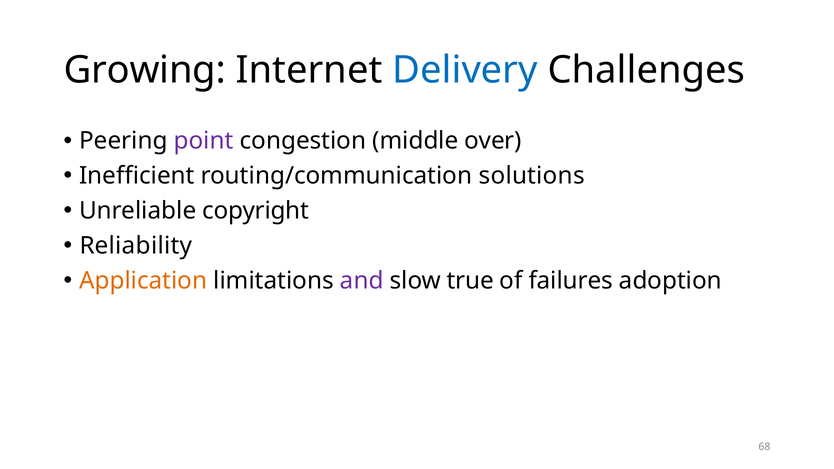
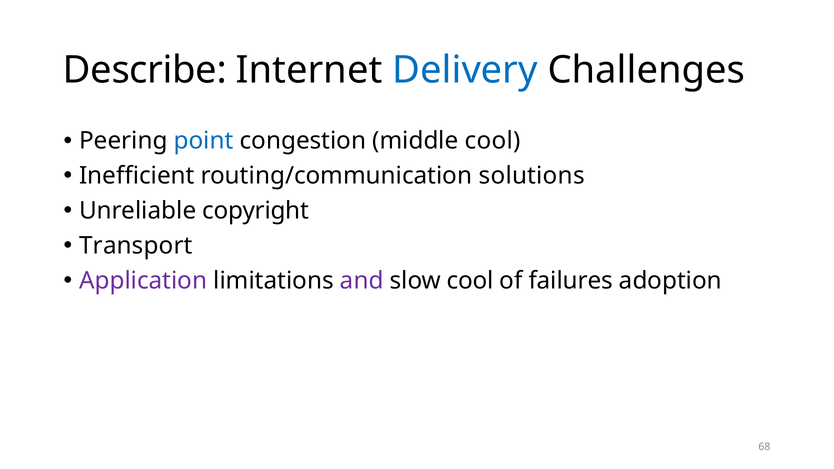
Growing: Growing -> Describe
point colour: purple -> blue
middle over: over -> cool
Reliability: Reliability -> Transport
Application colour: orange -> purple
slow true: true -> cool
